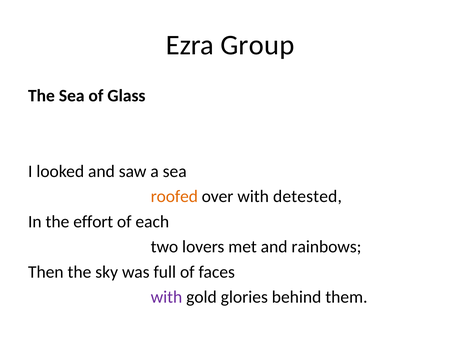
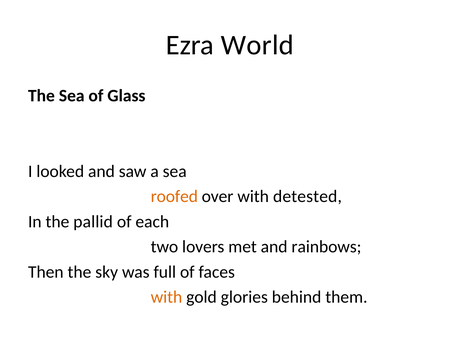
Group: Group -> World
effort: effort -> pallid
with at (166, 297) colour: purple -> orange
